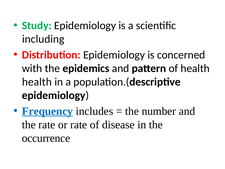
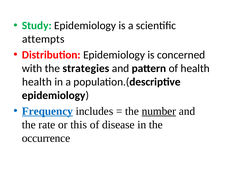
including: including -> attempts
epidemics: epidemics -> strategies
number underline: none -> present
or rate: rate -> this
